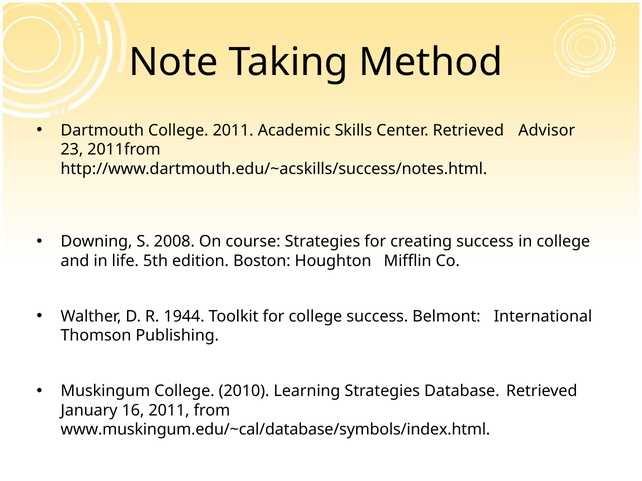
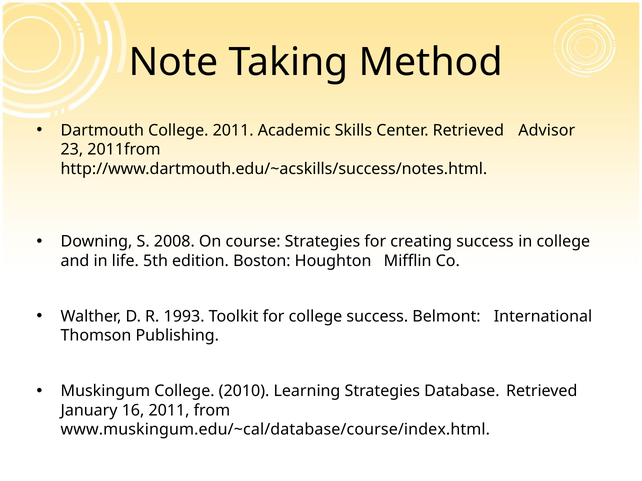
1944: 1944 -> 1993
www.muskingum.edu/~cal/database/symbols/index.html: www.muskingum.edu/~cal/database/symbols/index.html -> www.muskingum.edu/~cal/database/course/index.html
